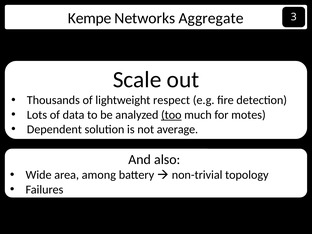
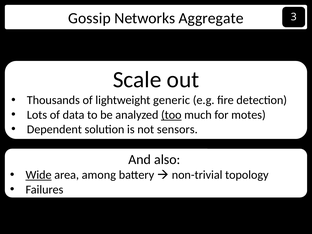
Kempe: Kempe -> Gossip
respect: respect -> generic
average: average -> sensors
Wide underline: none -> present
